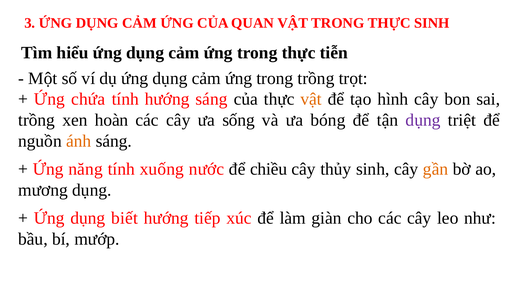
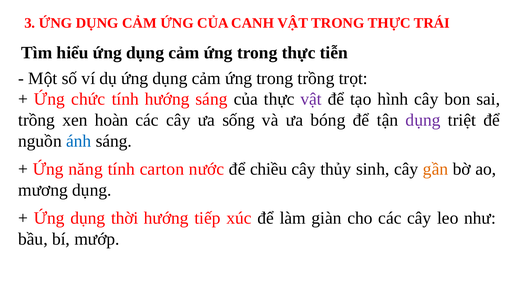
QUAN: QUAN -> CANH
THỰC SINH: SINH -> TRÁI
chứa: chứa -> chức
vật at (311, 99) colour: orange -> purple
ánh colour: orange -> blue
xuống: xuống -> carton
biết: biết -> thời
